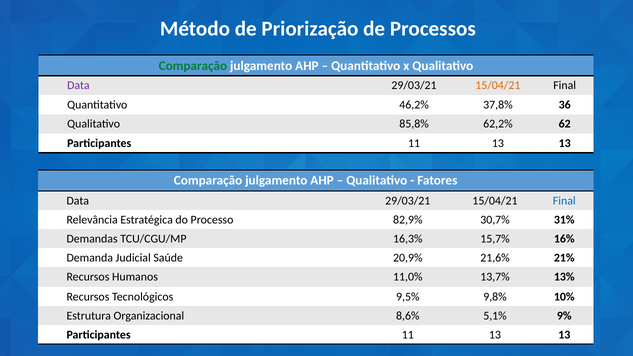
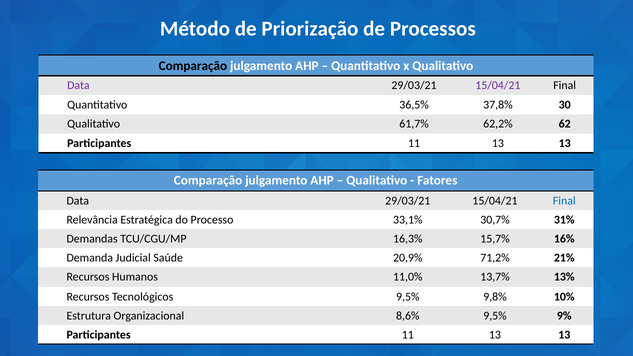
Comparação at (193, 66) colour: green -> black
15/04/21 at (498, 86) colour: orange -> purple
46,2%: 46,2% -> 36,5%
36: 36 -> 30
85,8%: 85,8% -> 61,7%
82,9%: 82,9% -> 33,1%
21,6%: 21,6% -> 71,2%
8,6% 5,1%: 5,1% -> 9,5%
